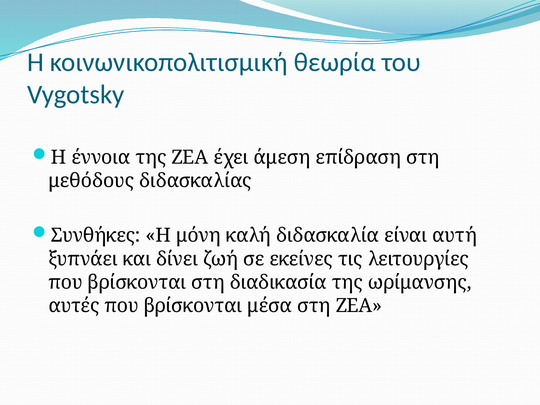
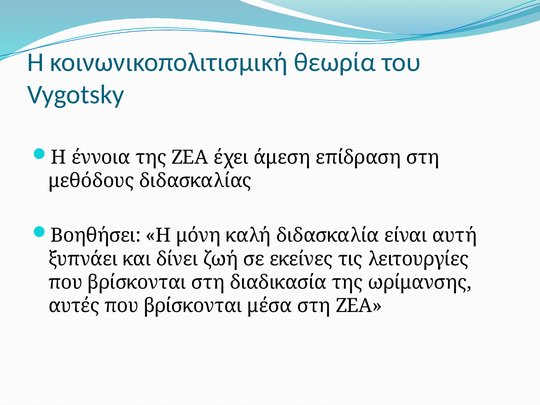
Συνθήκες: Συνθήκες -> Βοηθήσει
